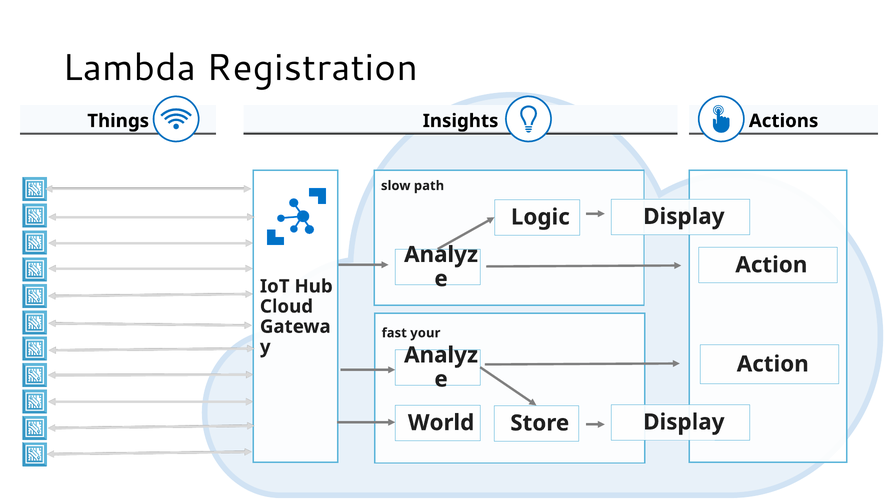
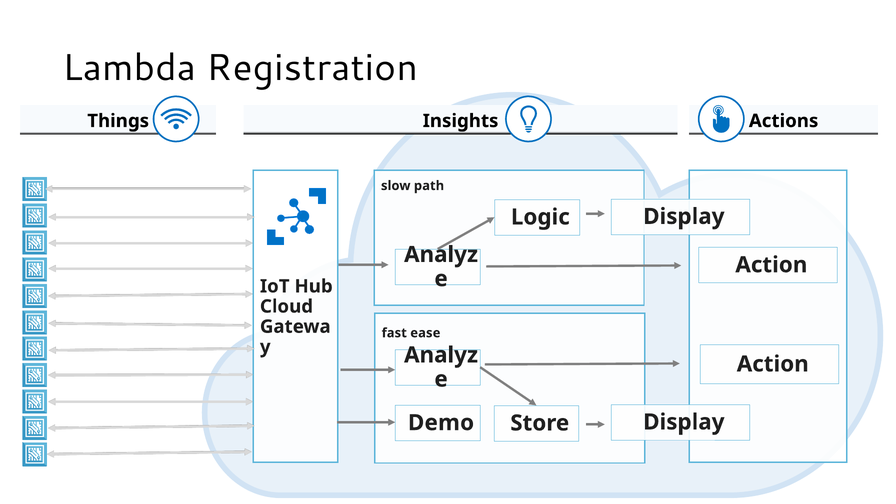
your: your -> ease
World: World -> Demo
